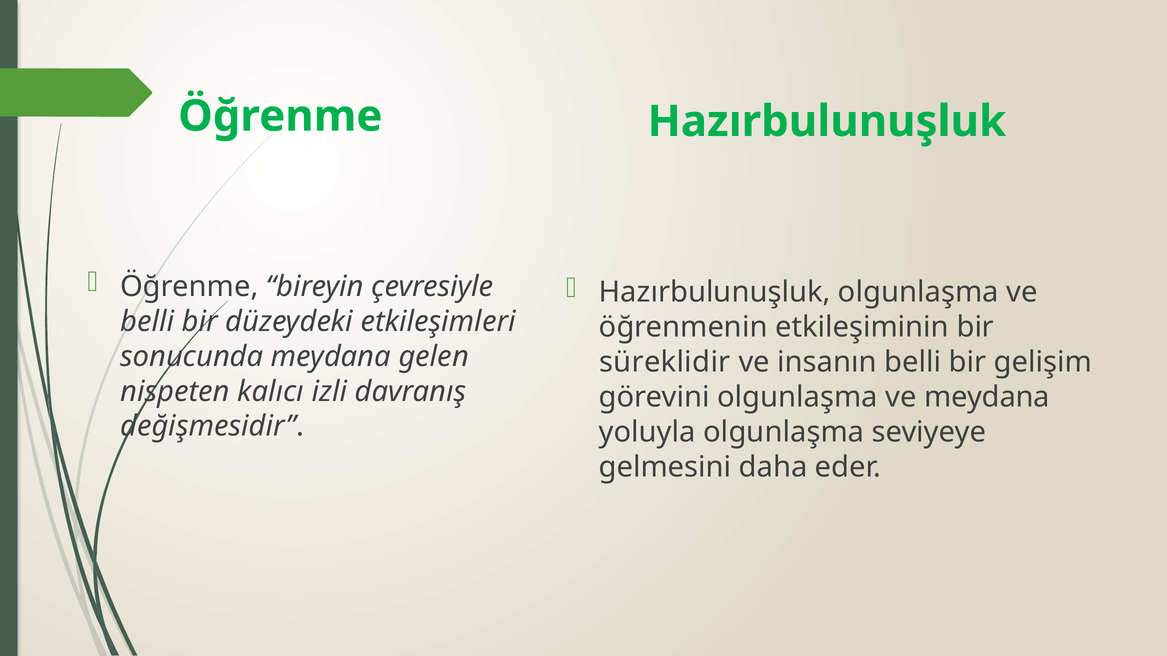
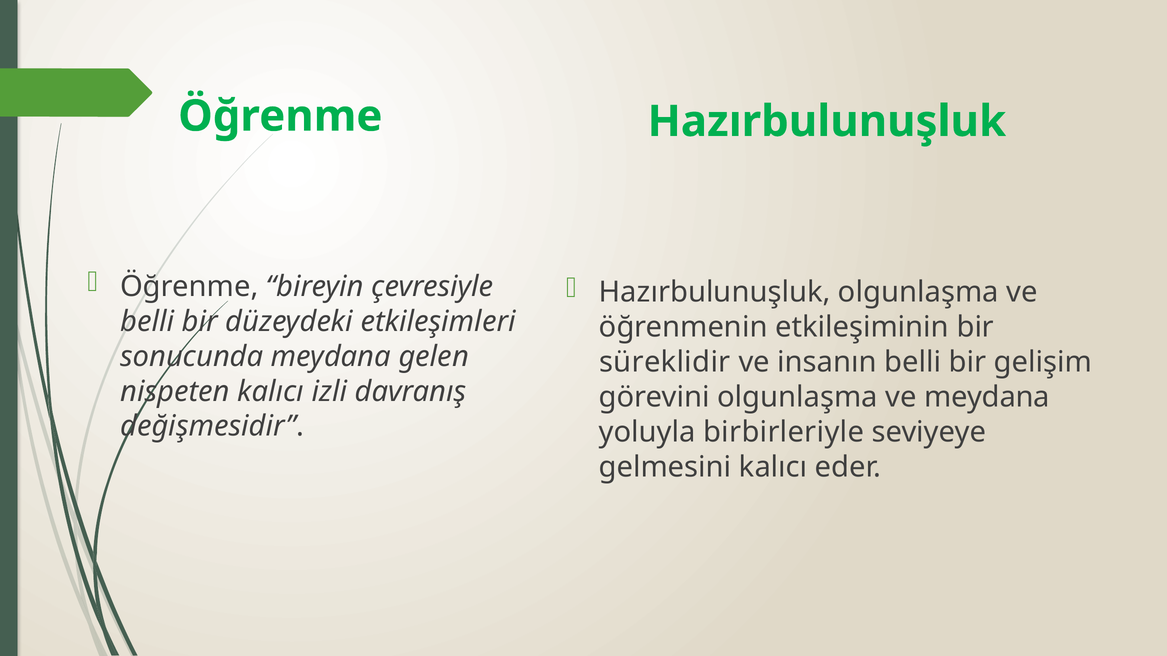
yoluyla olgunlaşma: olgunlaşma -> birbirleriyle
gelmesini daha: daha -> kalıcı
